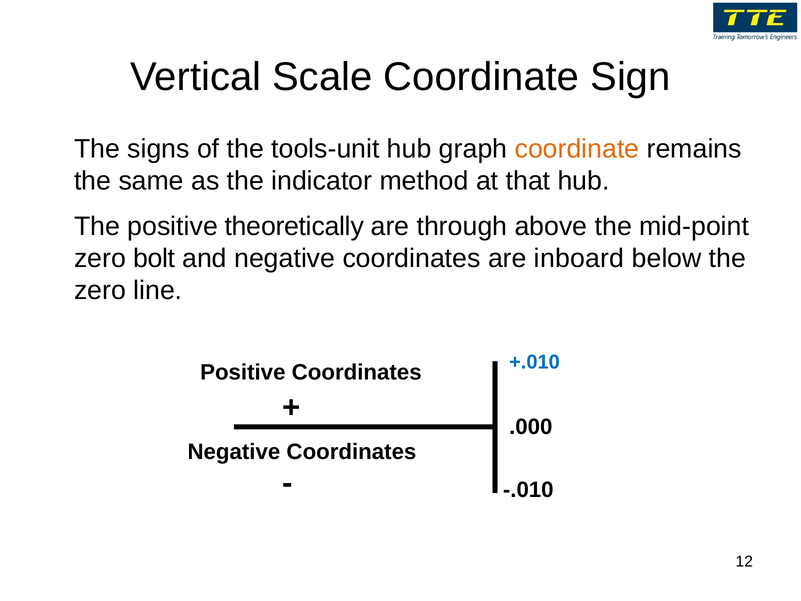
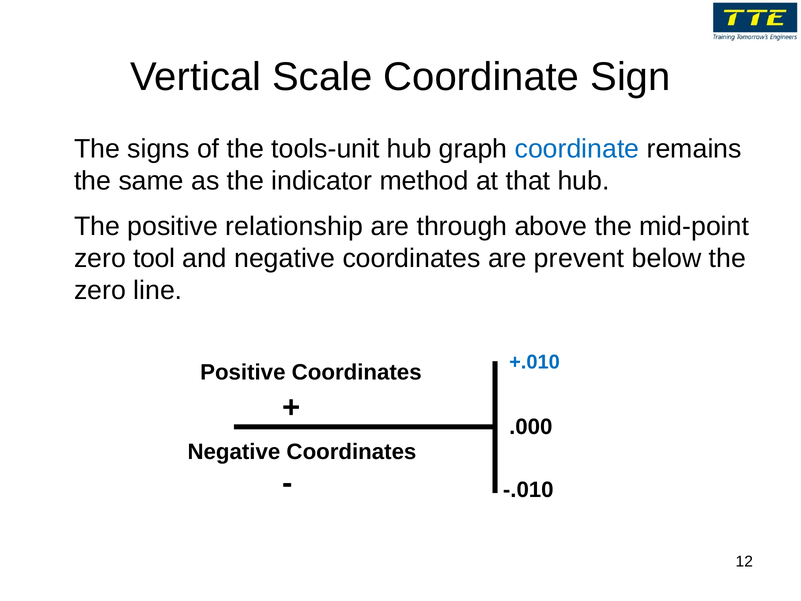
coordinate at (577, 149) colour: orange -> blue
theoretically: theoretically -> relationship
bolt: bolt -> tool
inboard: inboard -> prevent
